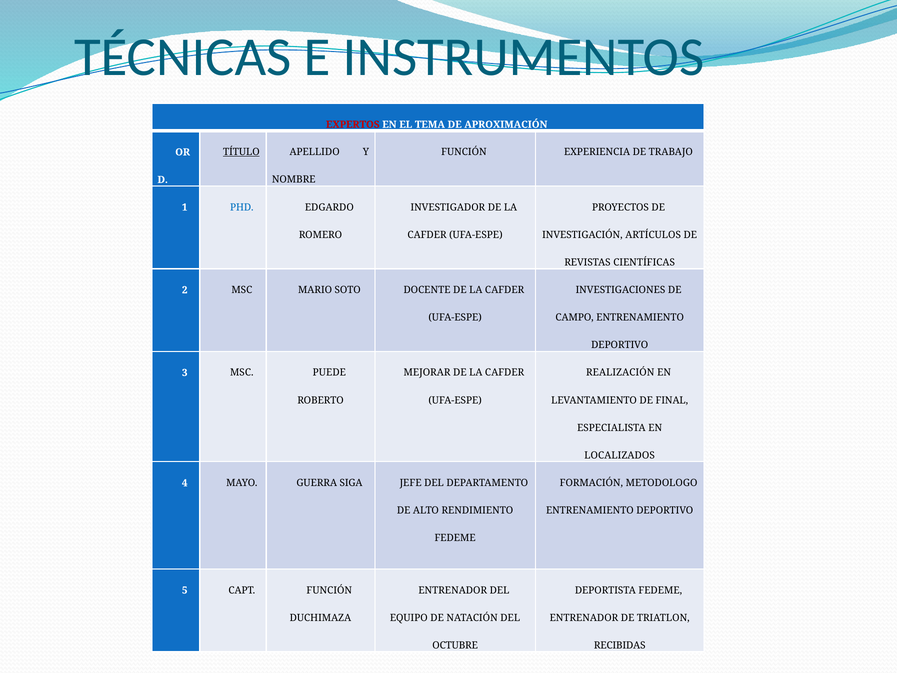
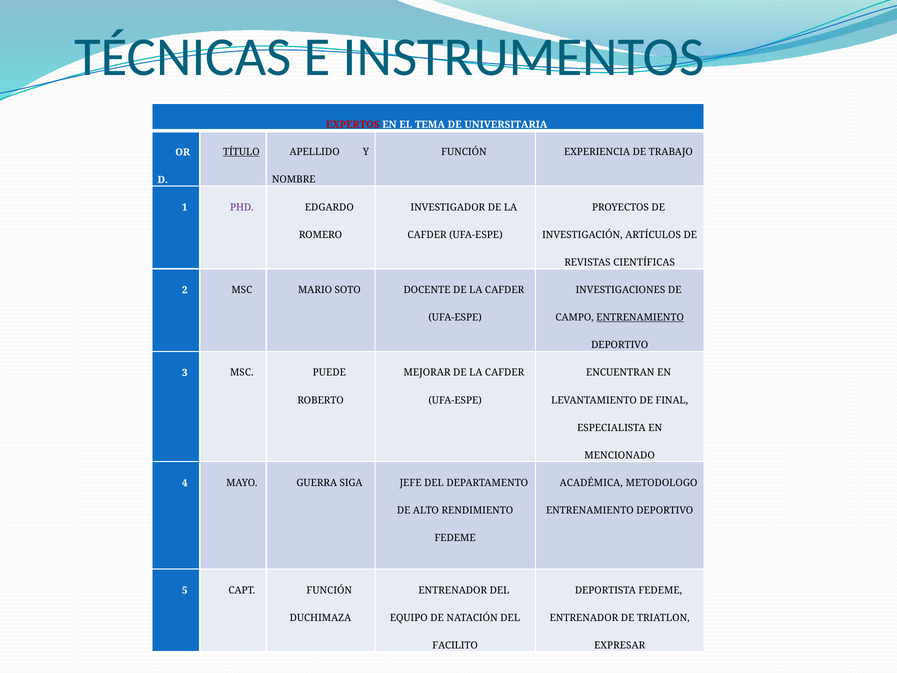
APROXIMACIÓN: APROXIMACIÓN -> UNIVERSITARIA
PHD colour: blue -> purple
ENTRENAMIENTO at (640, 317) underline: none -> present
REALIZACIÓN: REALIZACIÓN -> ENCUENTRAN
LOCALIZADOS: LOCALIZADOS -> MENCIONADO
FORMACIÓN: FORMACIÓN -> ACADÉMICA
OCTUBRE: OCTUBRE -> FACILITO
RECIBIDAS: RECIBIDAS -> EXPRESAR
